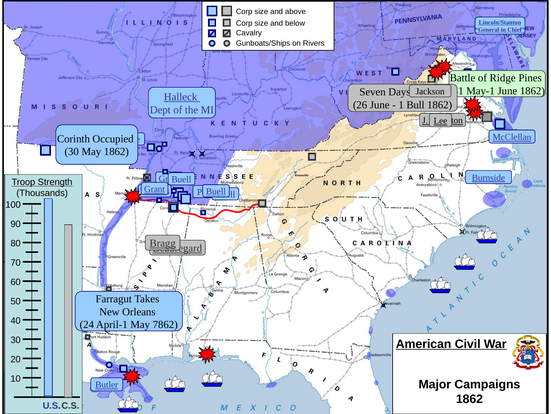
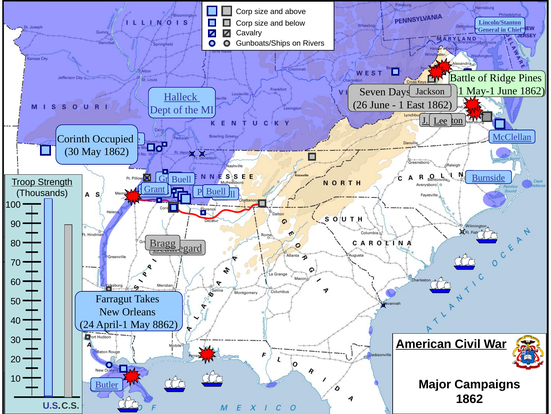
Bull: Bull -> East
7862: 7862 -> 8862
